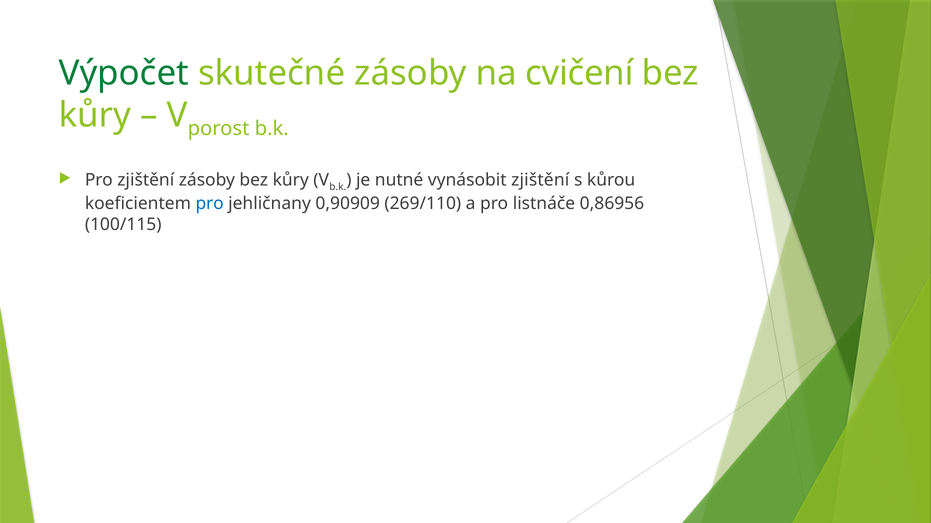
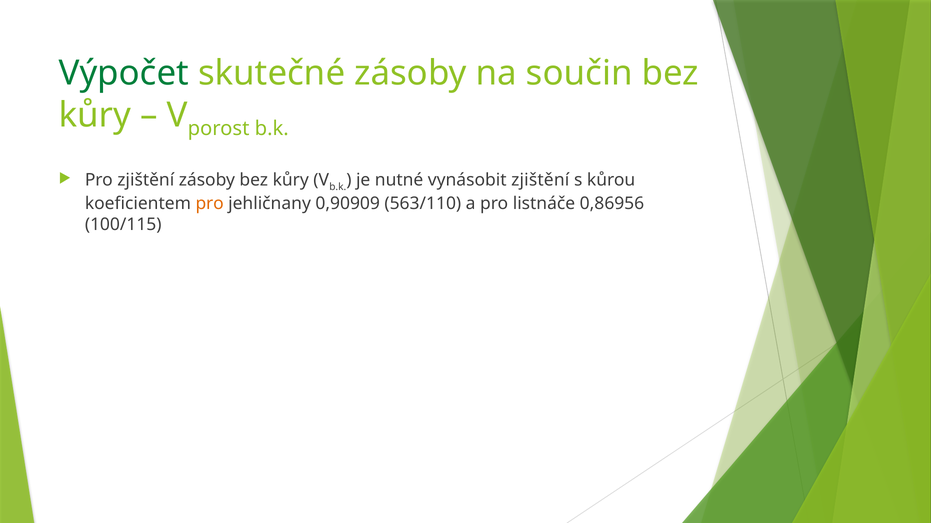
cvičení: cvičení -> součin
pro at (210, 204) colour: blue -> orange
269/110: 269/110 -> 563/110
